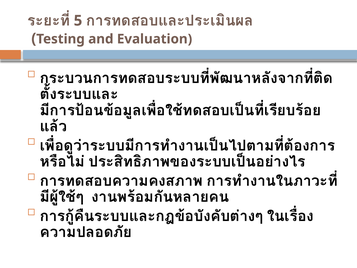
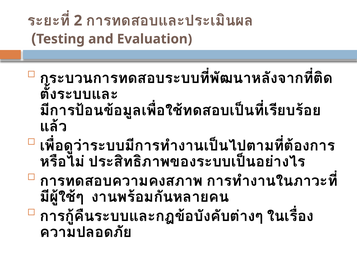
5: 5 -> 2
